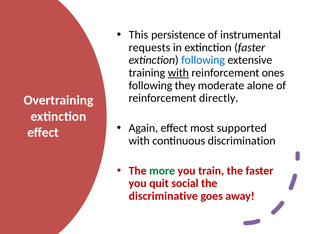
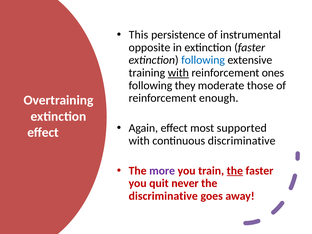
requests: requests -> opposite
alone: alone -> those
directly: directly -> enough
continuous discrimination: discrimination -> discriminative
more colour: green -> purple
the at (235, 171) underline: none -> present
social: social -> never
